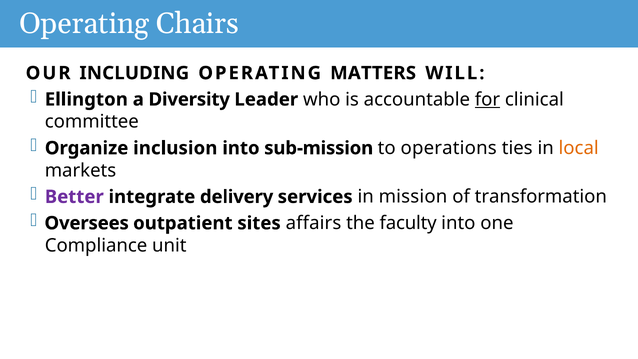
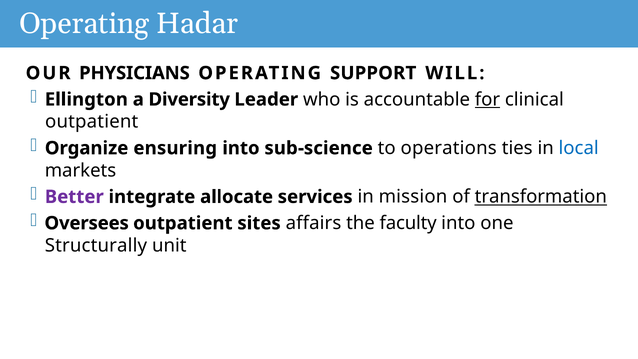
Chairs: Chairs -> Hadar
INCLUDING: INCLUDING -> PHYSICIANS
MATTERS: MATTERS -> SUPPORT
committee at (92, 122): committee -> outpatient
inclusion: inclusion -> ensuring
sub-mission: sub-mission -> sub-science
local colour: orange -> blue
delivery: delivery -> allocate
transformation underline: none -> present
Compliance: Compliance -> Structurally
